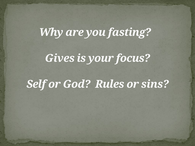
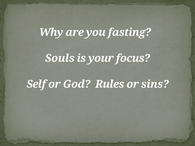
Gives: Gives -> Souls
